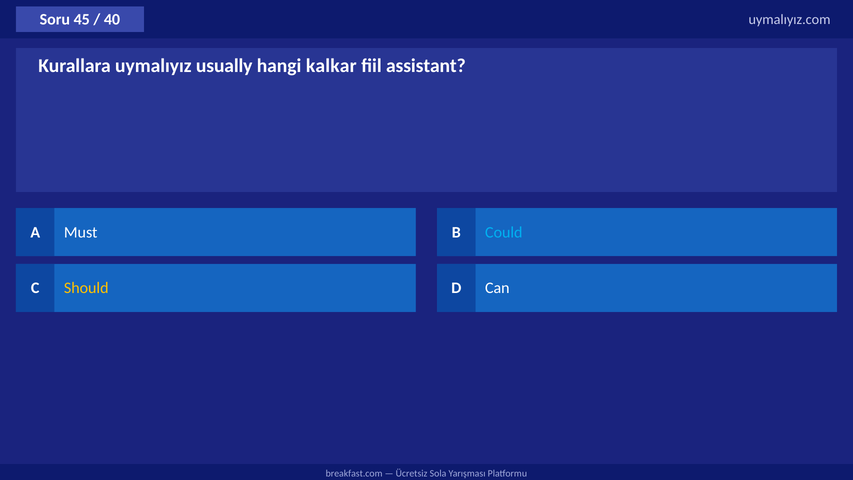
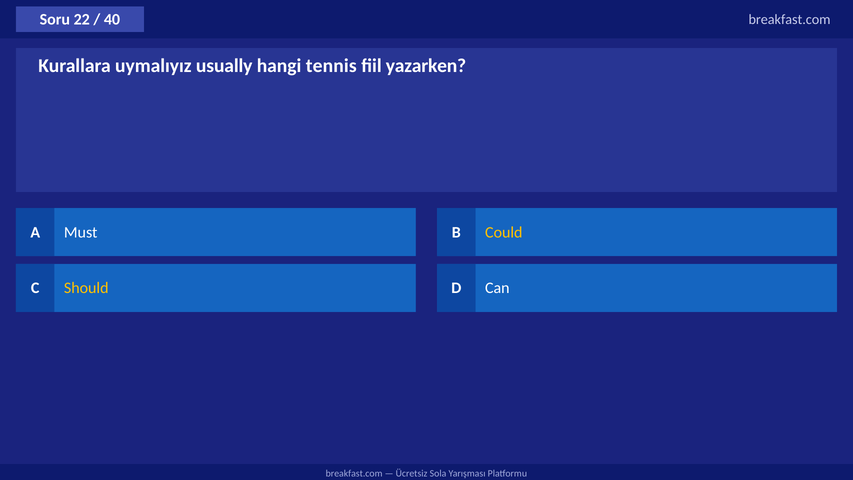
45: 45 -> 22
40 uymalıyız.com: uymalıyız.com -> breakfast.com
kalkar: kalkar -> tennis
assistant: assistant -> yazarken
Could colour: light blue -> yellow
